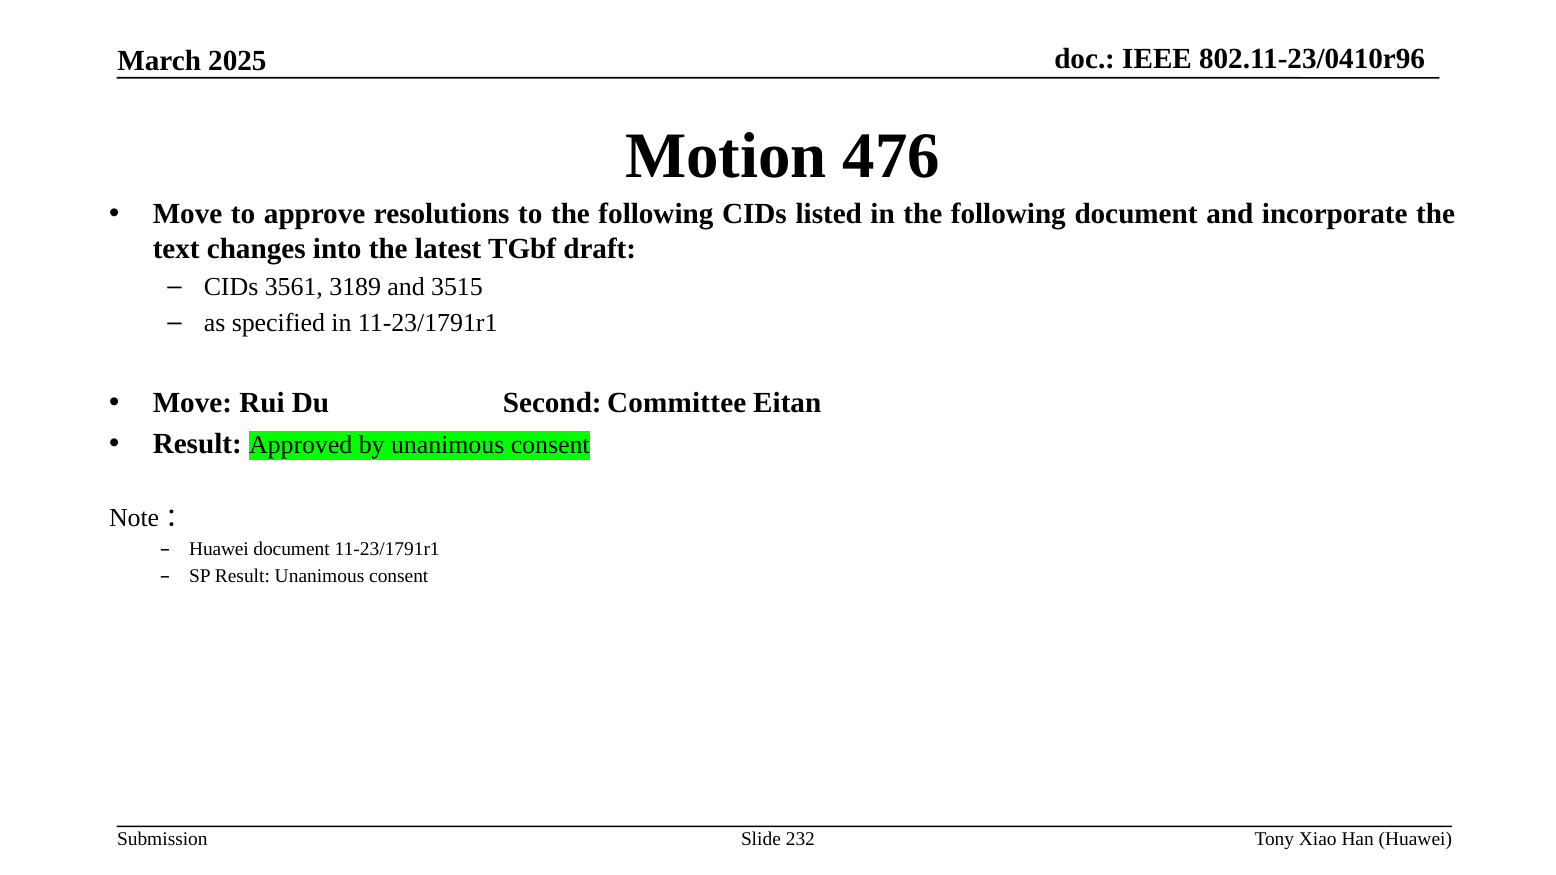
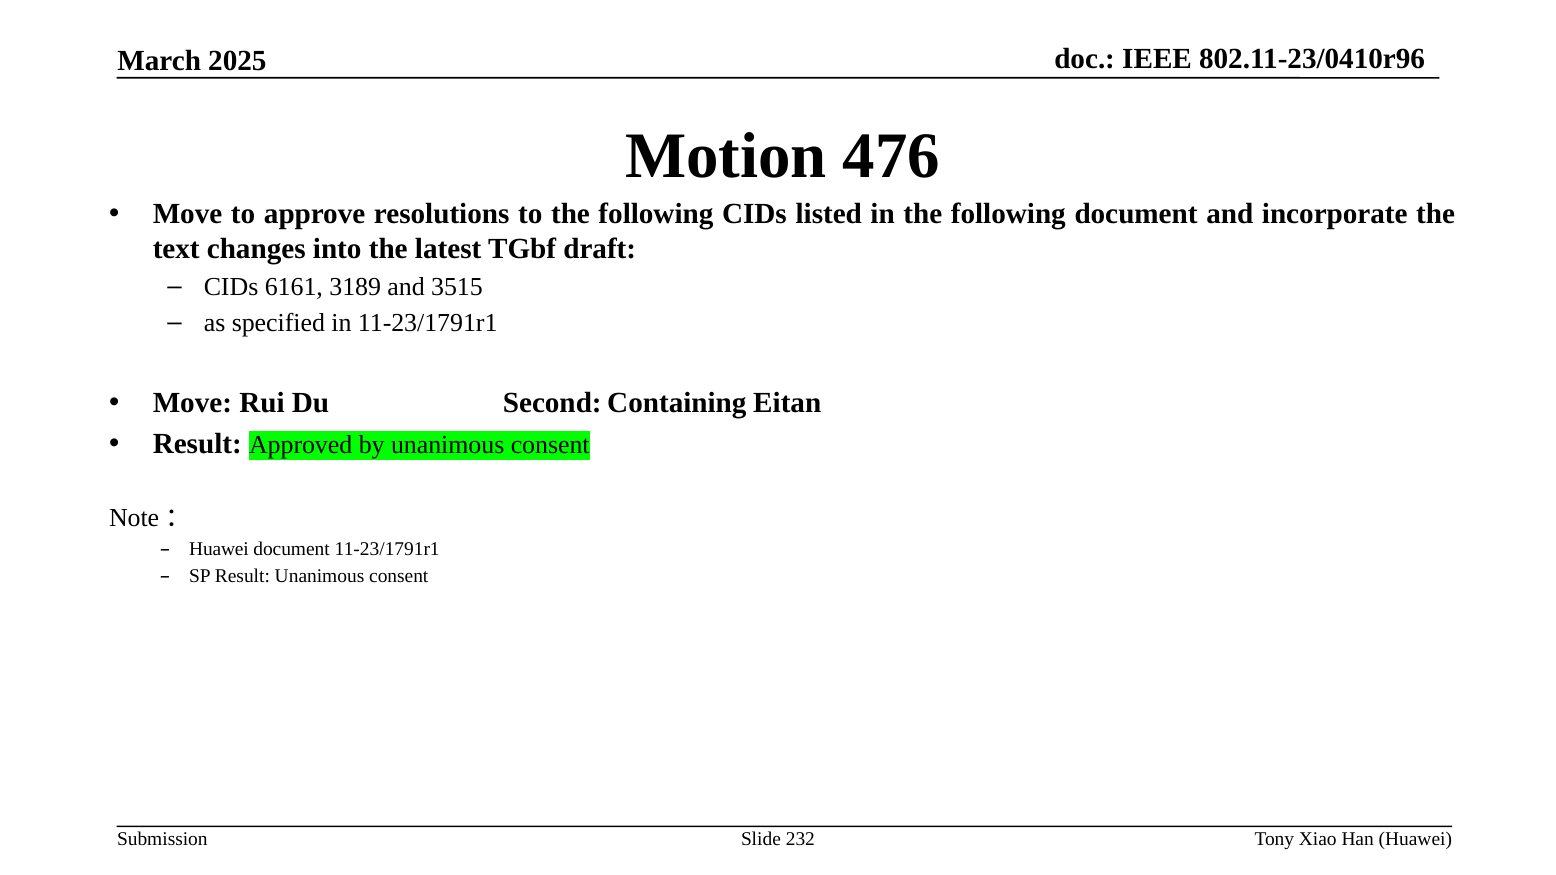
3561: 3561 -> 6161
Committee: Committee -> Containing
